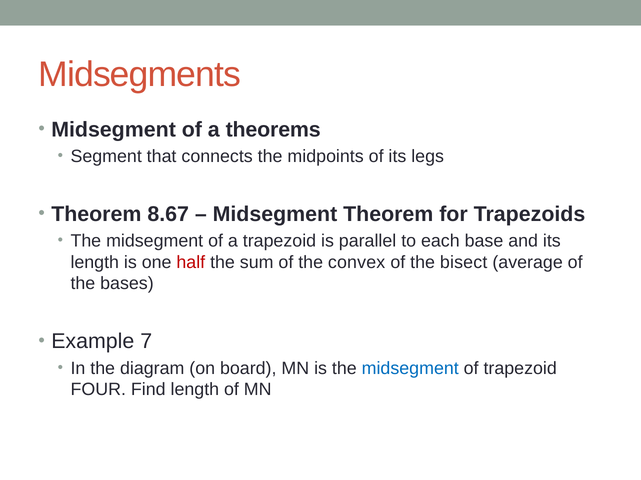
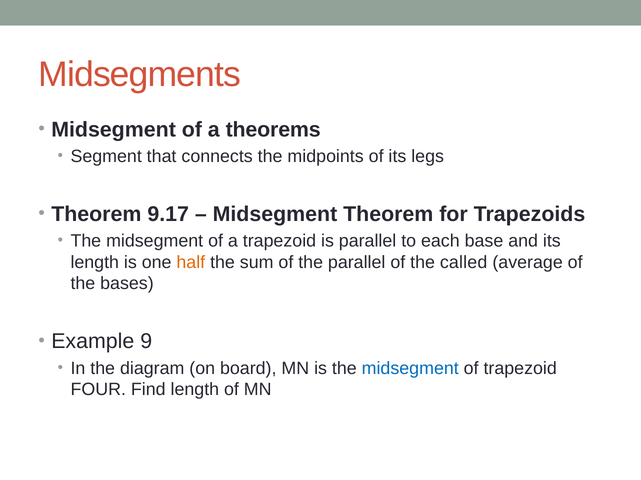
8.67: 8.67 -> 9.17
half colour: red -> orange
the convex: convex -> parallel
bisect: bisect -> called
7: 7 -> 9
